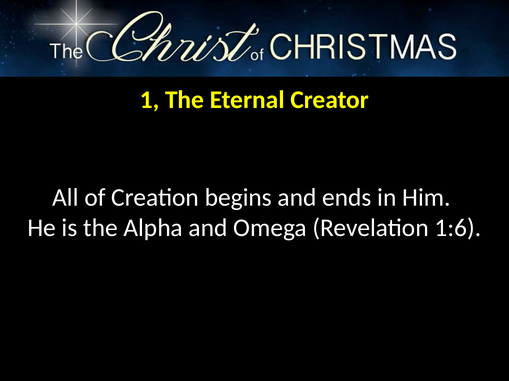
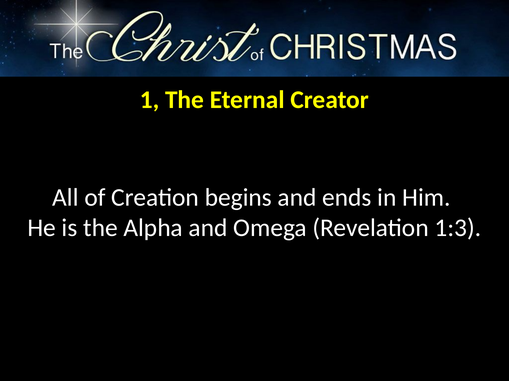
1:6: 1:6 -> 1:3
